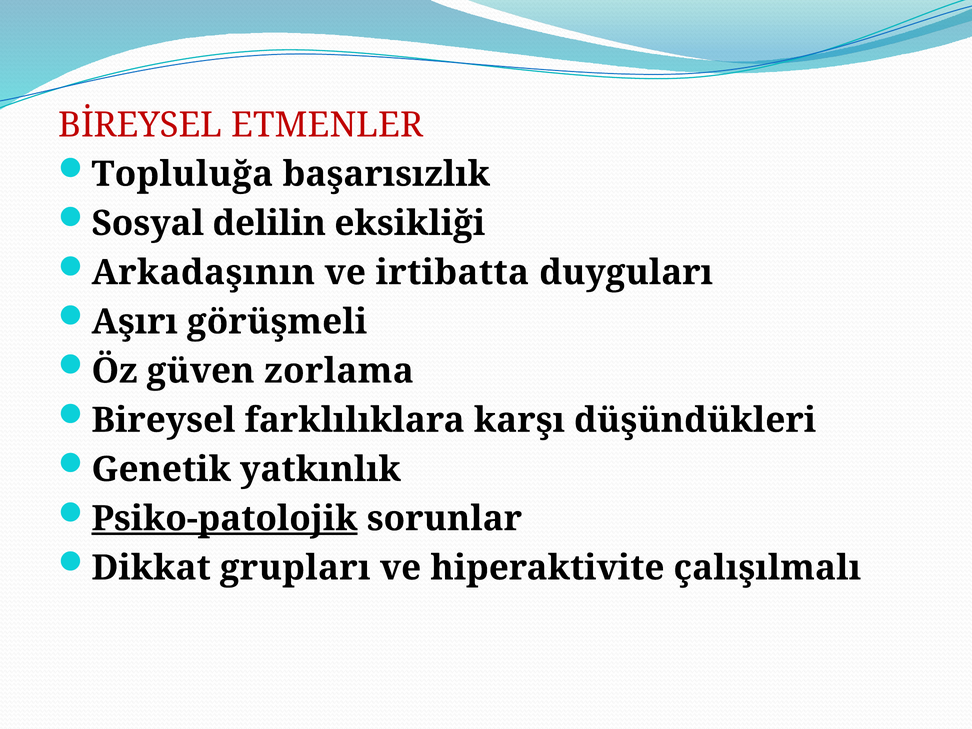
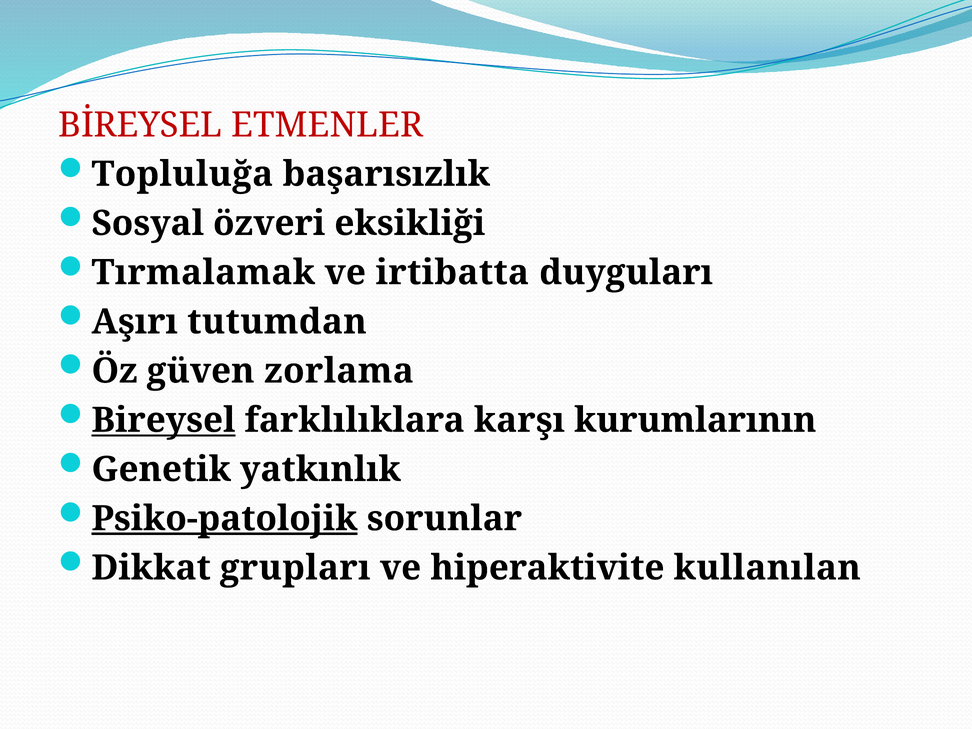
delilin: delilin -> özveri
Arkadaşının: Arkadaşının -> Tırmalamak
görüşmeli: görüşmeli -> tutumdan
Bireysel underline: none -> present
düşündükleri: düşündükleri -> kurumlarının
çalışılmalı: çalışılmalı -> kullanılan
